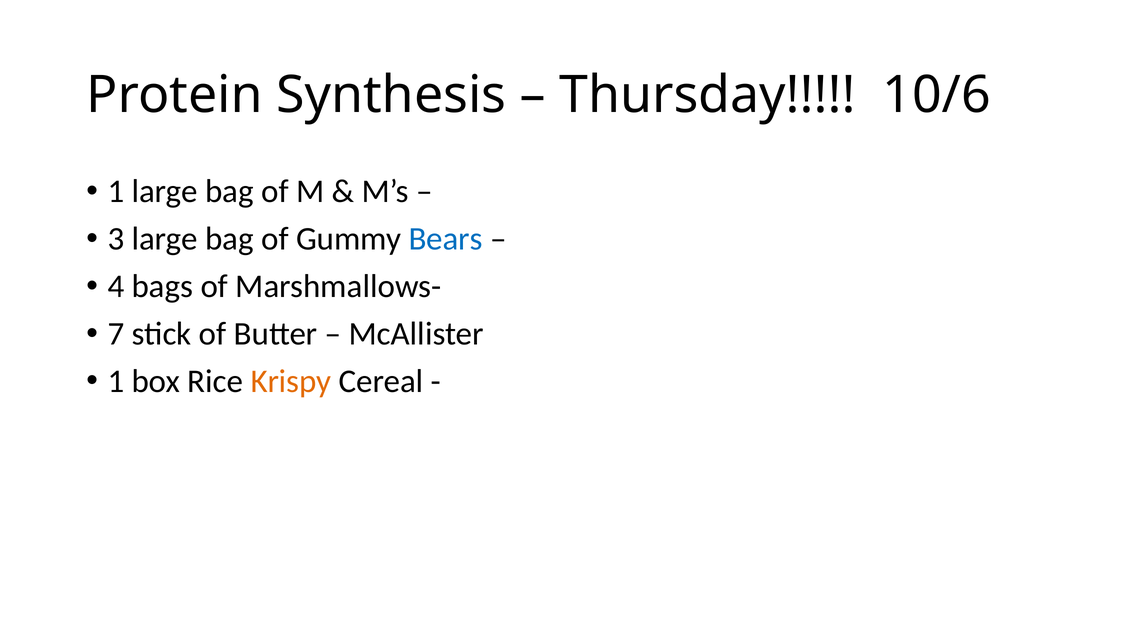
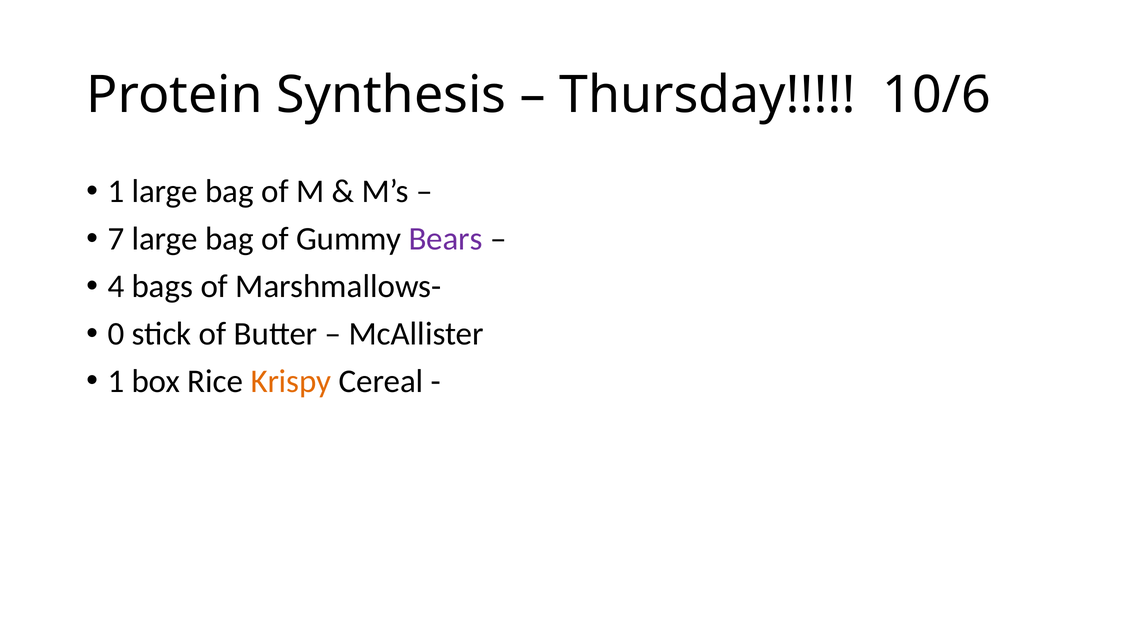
3: 3 -> 7
Bears colour: blue -> purple
7: 7 -> 0
